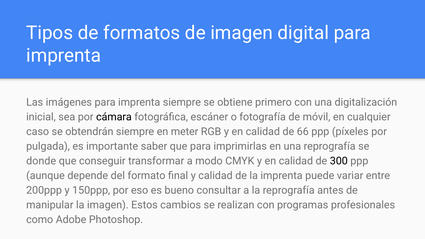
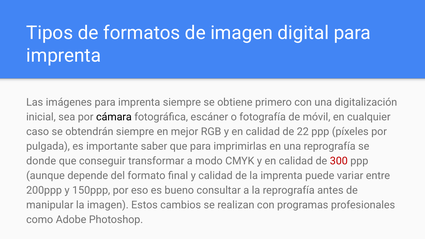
meter: meter -> mejor
66: 66 -> 22
300 colour: black -> red
